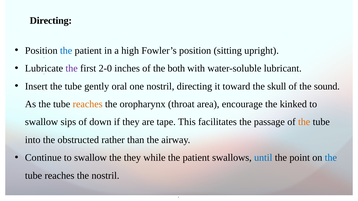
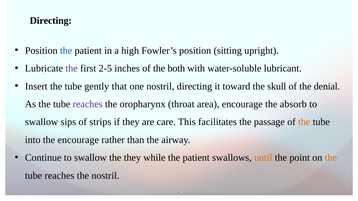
2-0: 2-0 -> 2-5
oral: oral -> that
sound: sound -> denial
reaches at (88, 104) colour: orange -> purple
kinked: kinked -> absorb
down: down -> strips
tape: tape -> care
obstructed at (78, 140): obstructed -> encourage
until colour: blue -> orange
the at (331, 158) colour: blue -> orange
